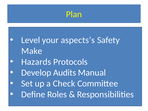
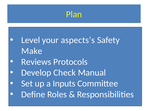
Hazards: Hazards -> Reviews
Audits: Audits -> Check
Check: Check -> Inputs
